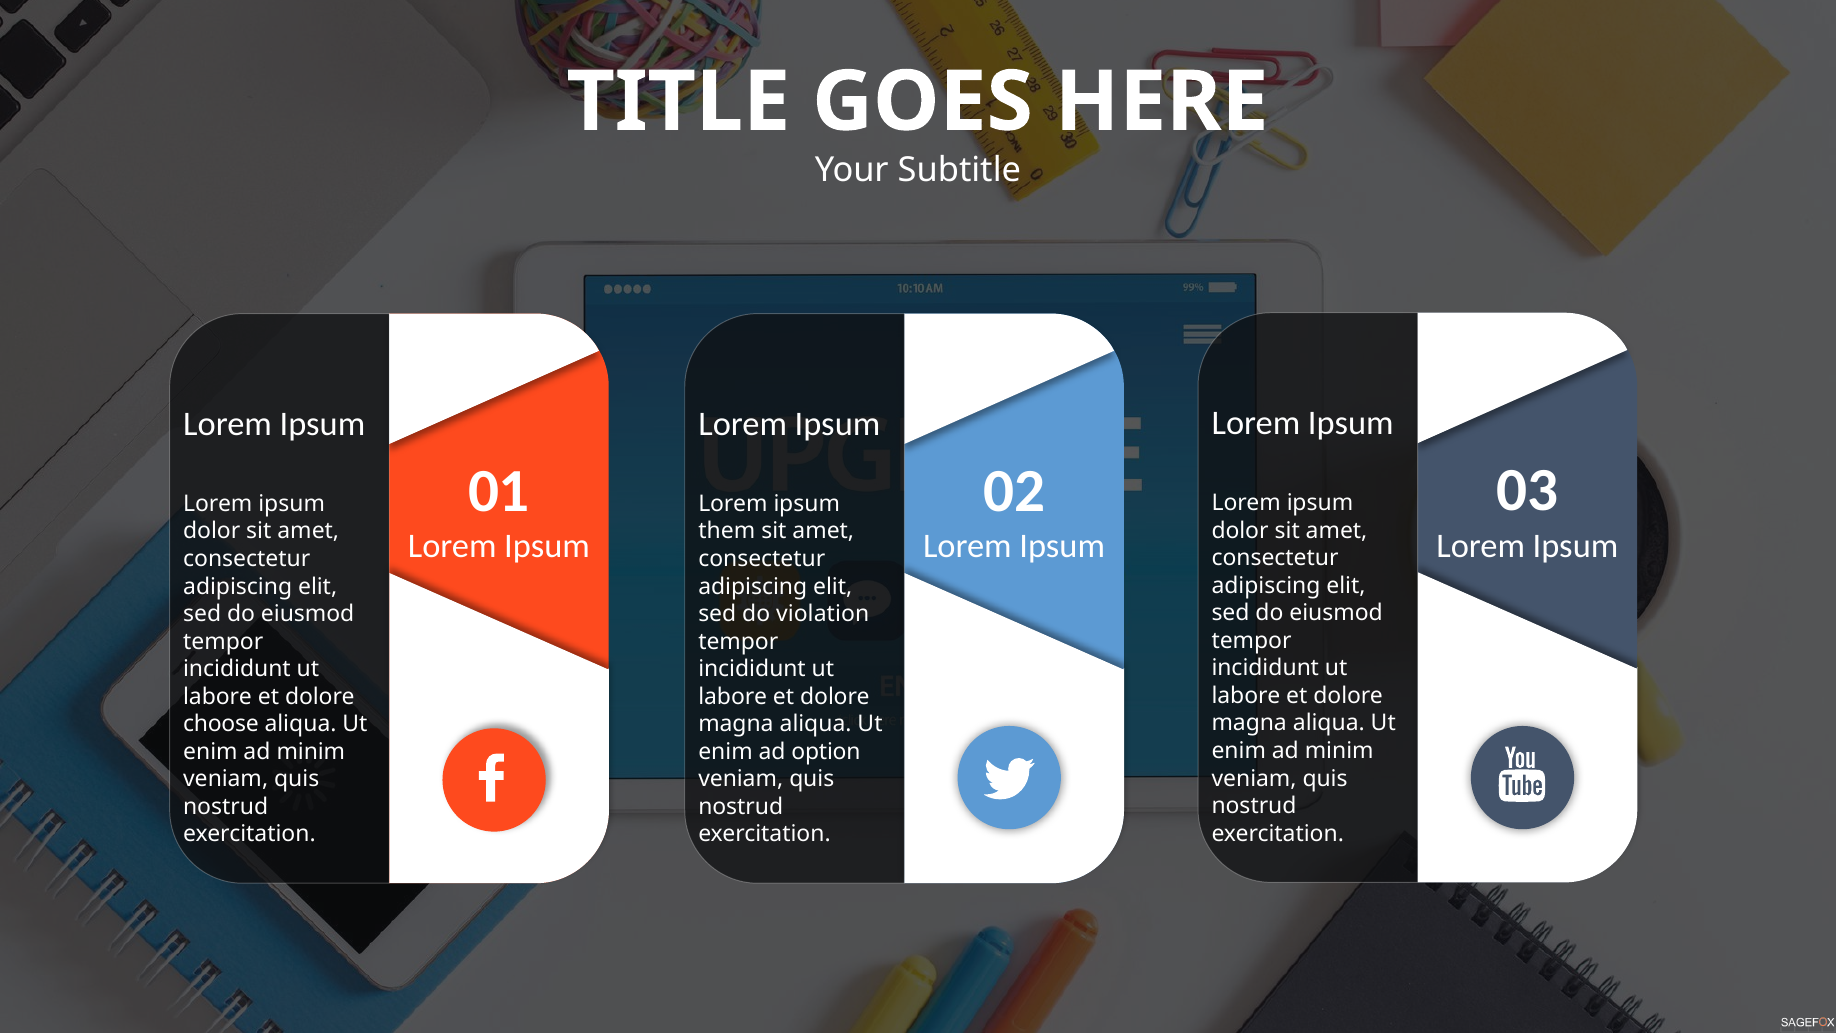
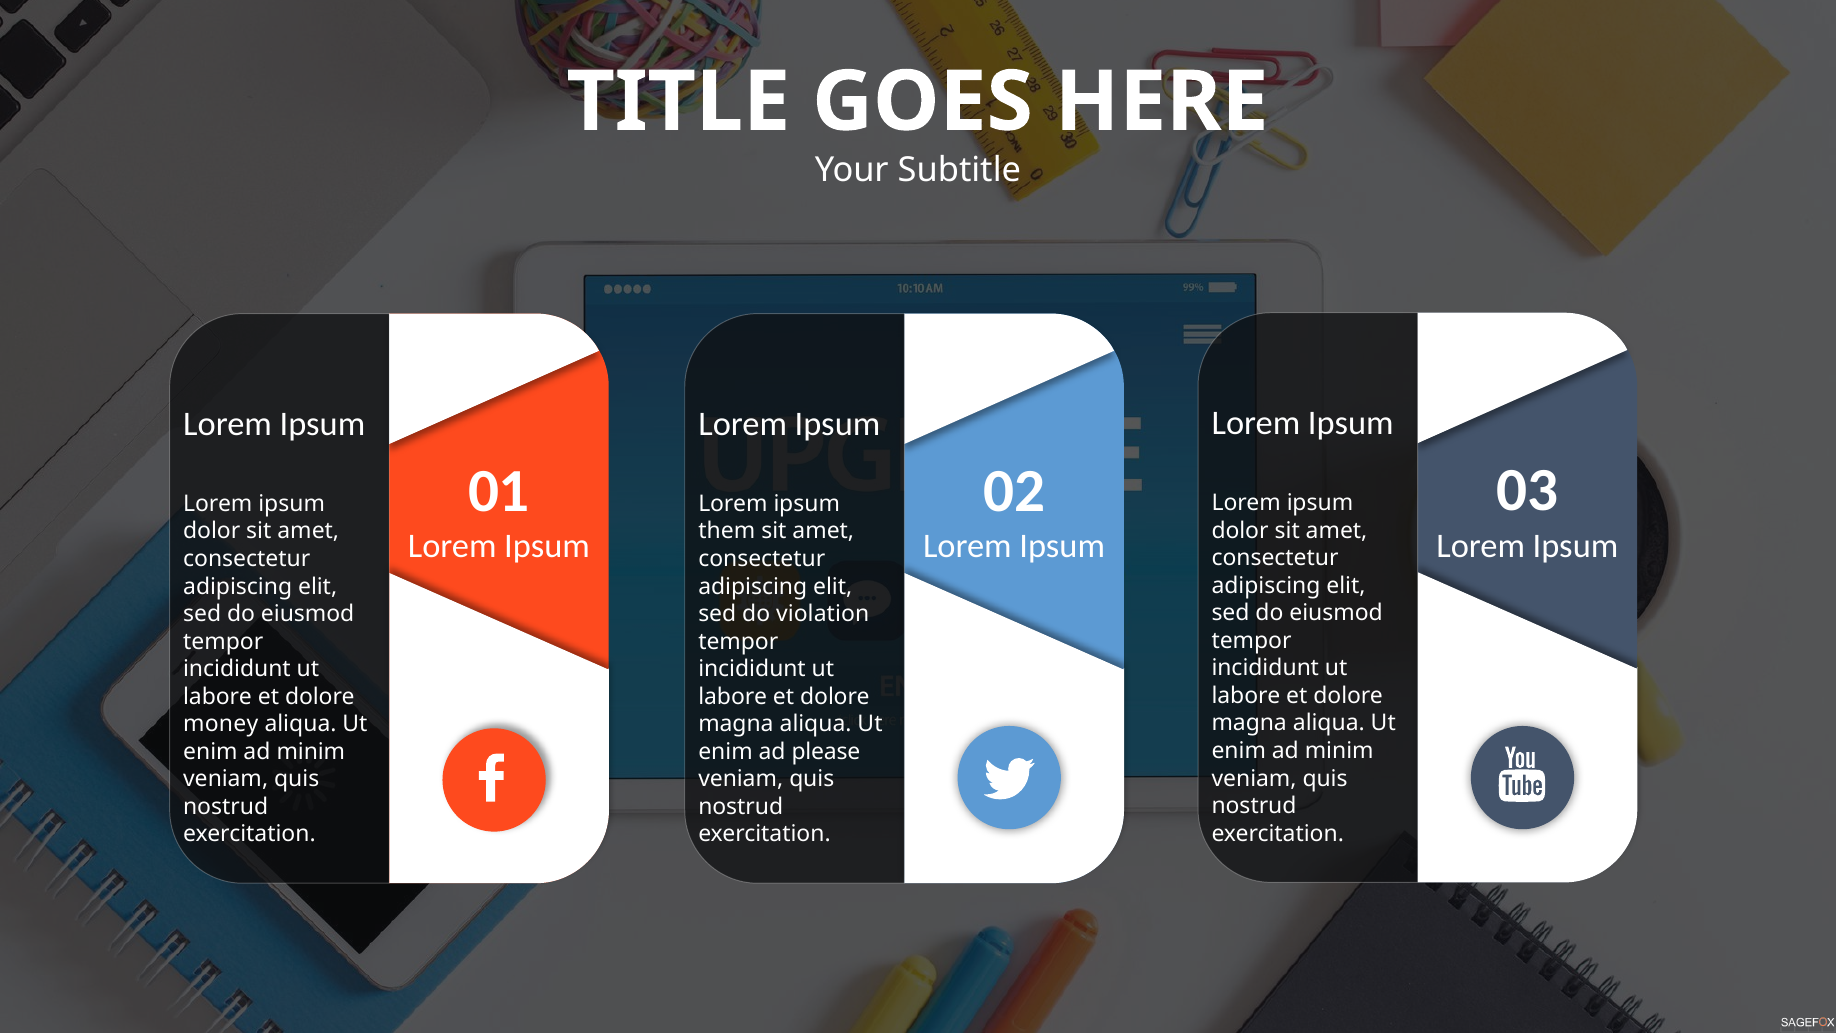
choose: choose -> money
option: option -> please
